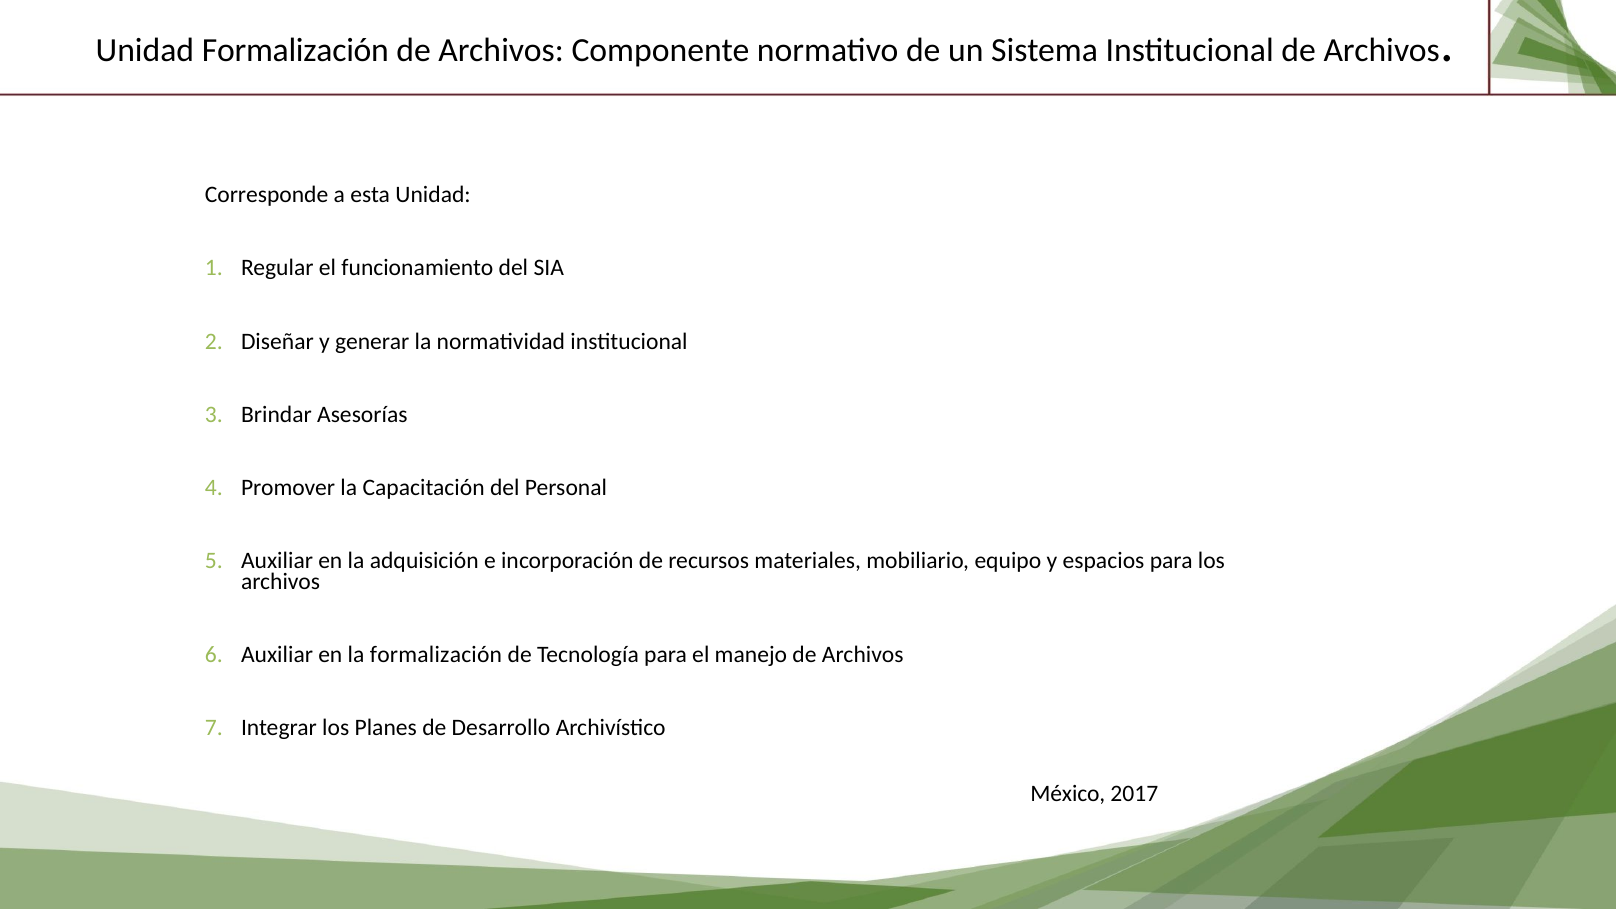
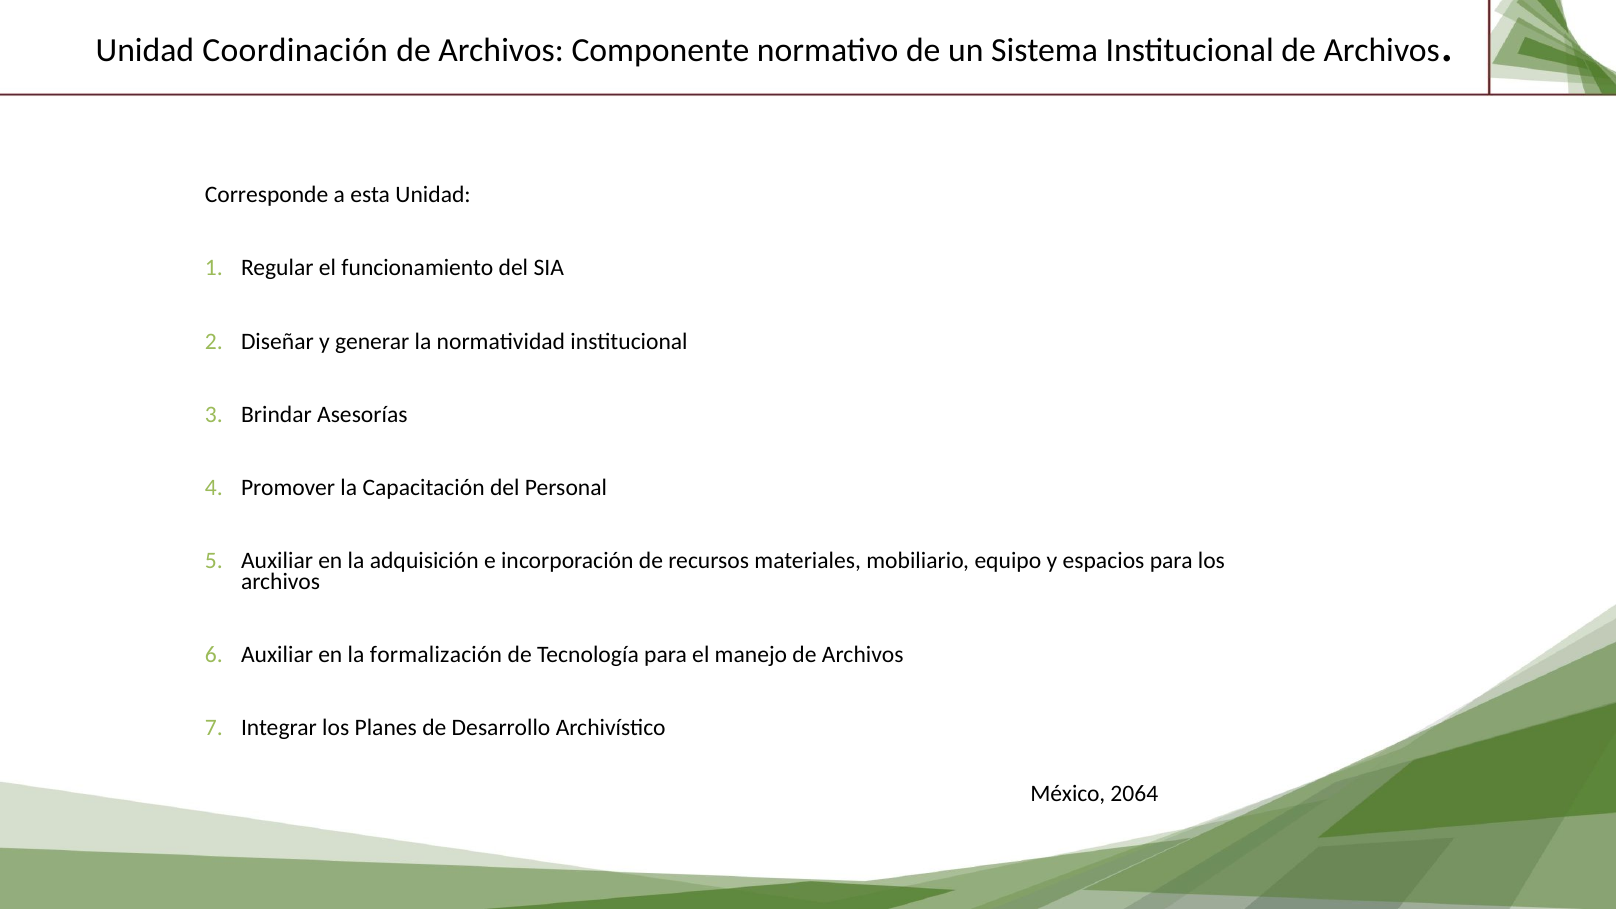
Unidad Formalización: Formalización -> Coordinación
2017: 2017 -> 2064
